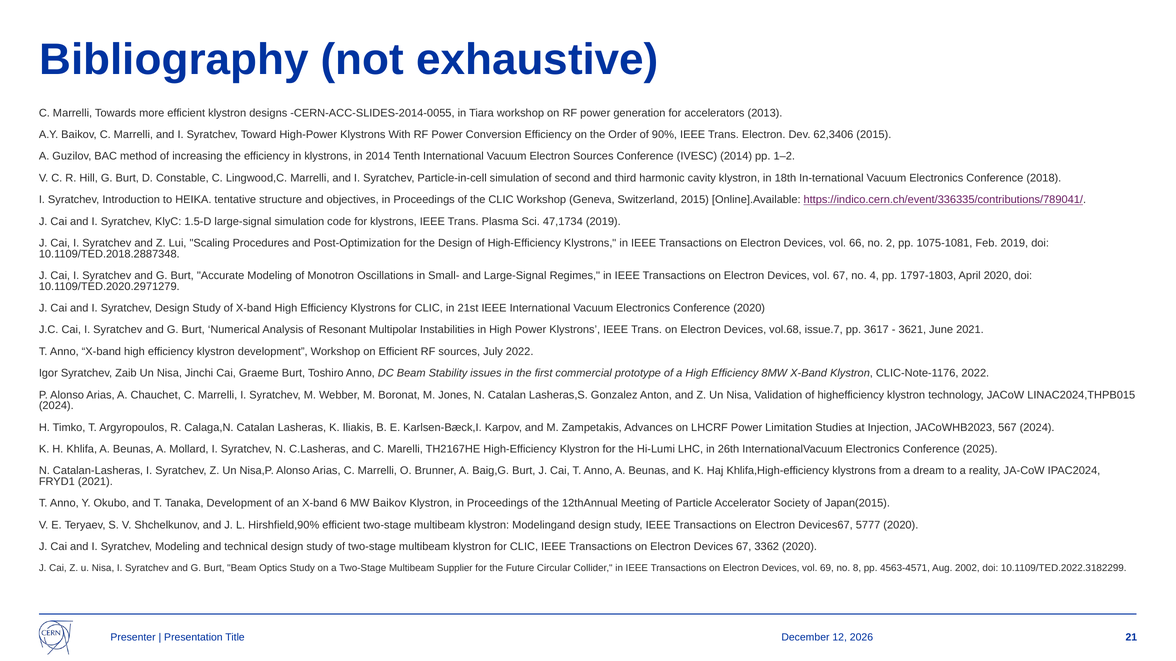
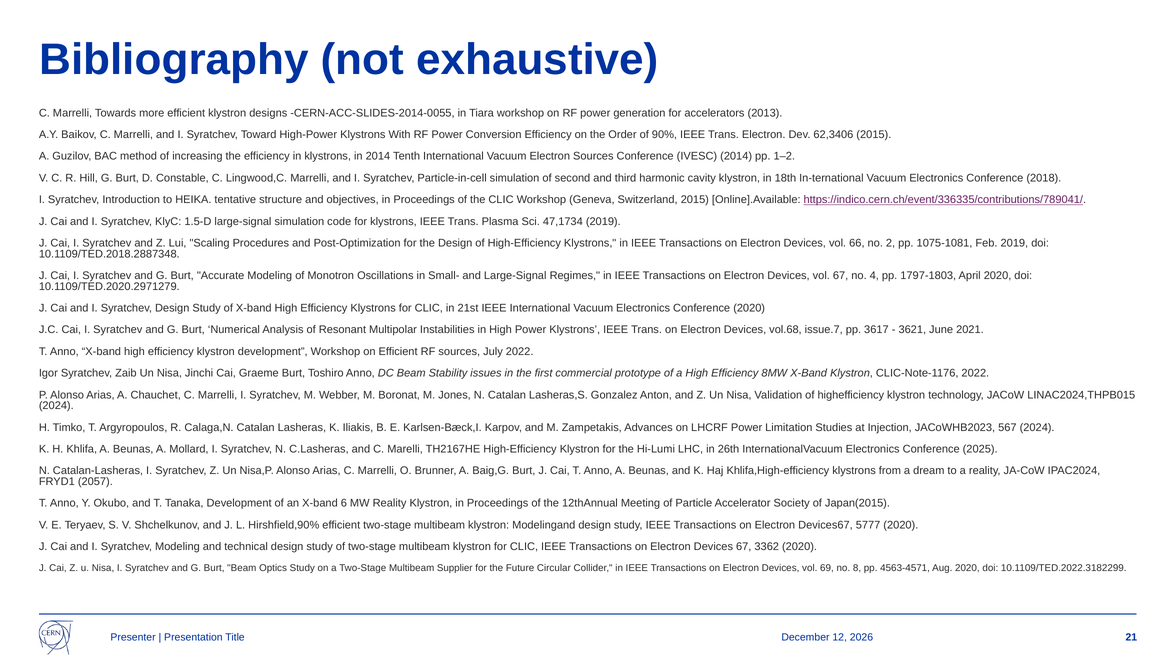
FRYD1 2021: 2021 -> 2057
MW Baikov: Baikov -> Reality
Aug 2002: 2002 -> 2020
